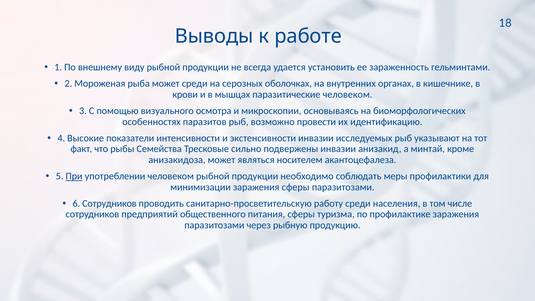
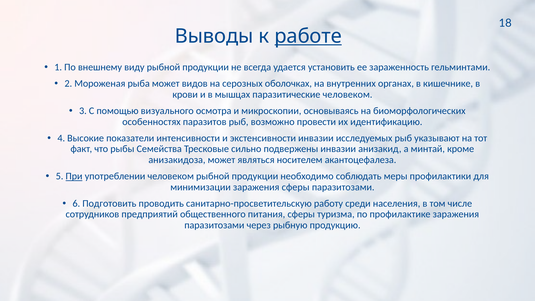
работе underline: none -> present
может среди: среди -> видов
6 Сотрудников: Сотрудников -> Подготовить
